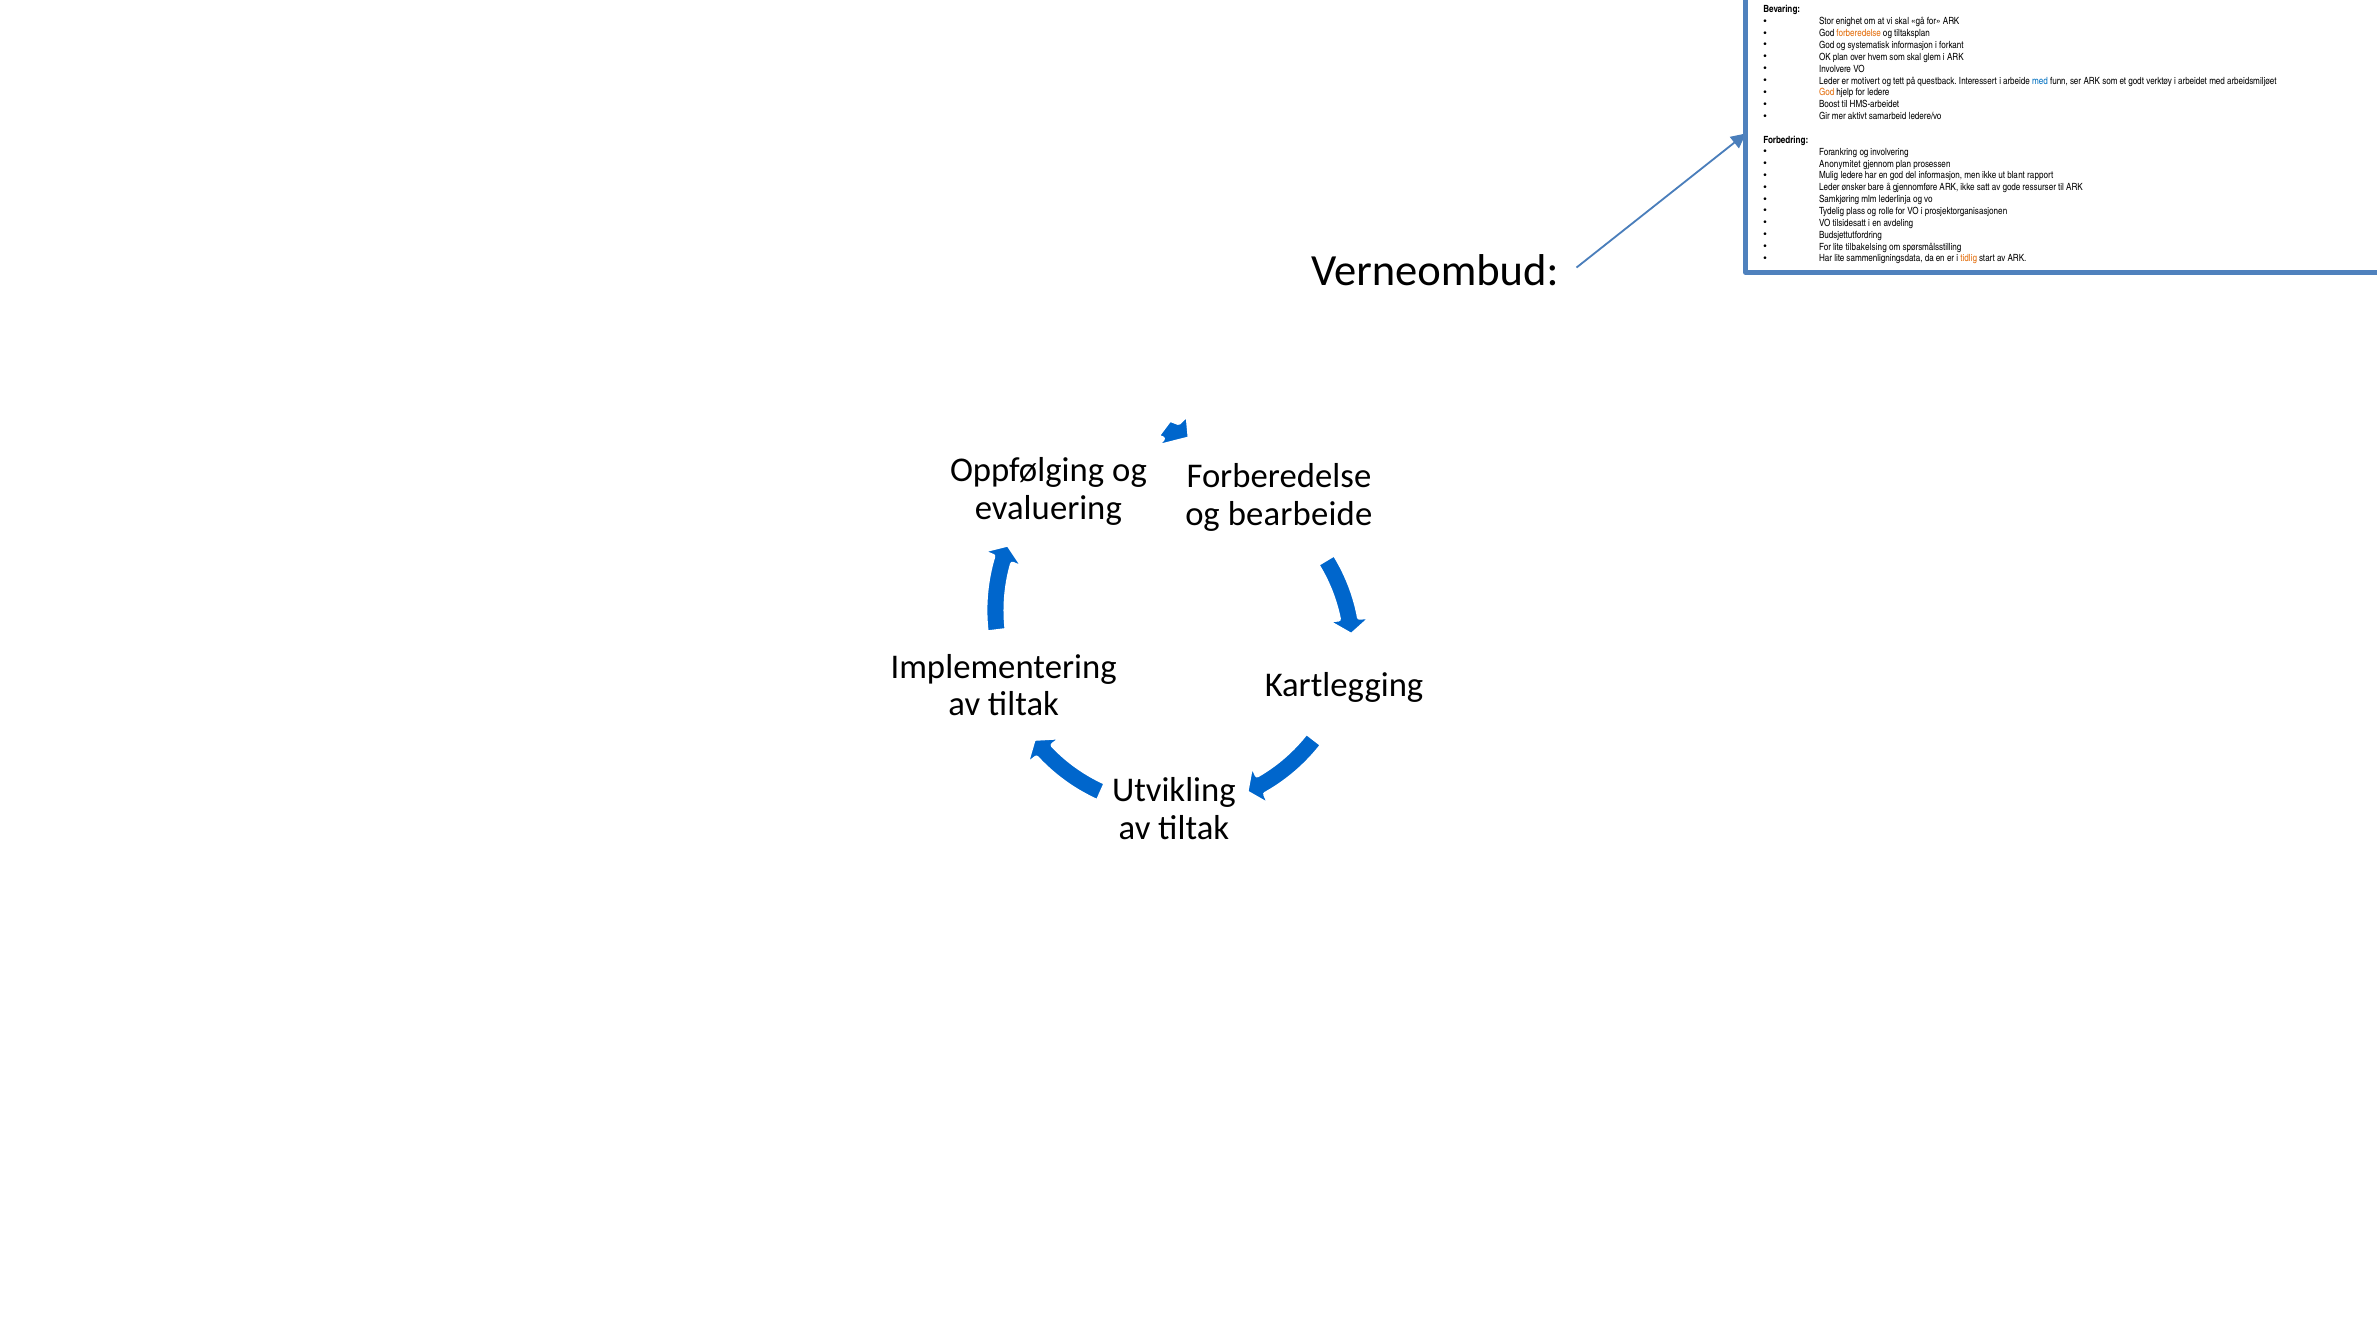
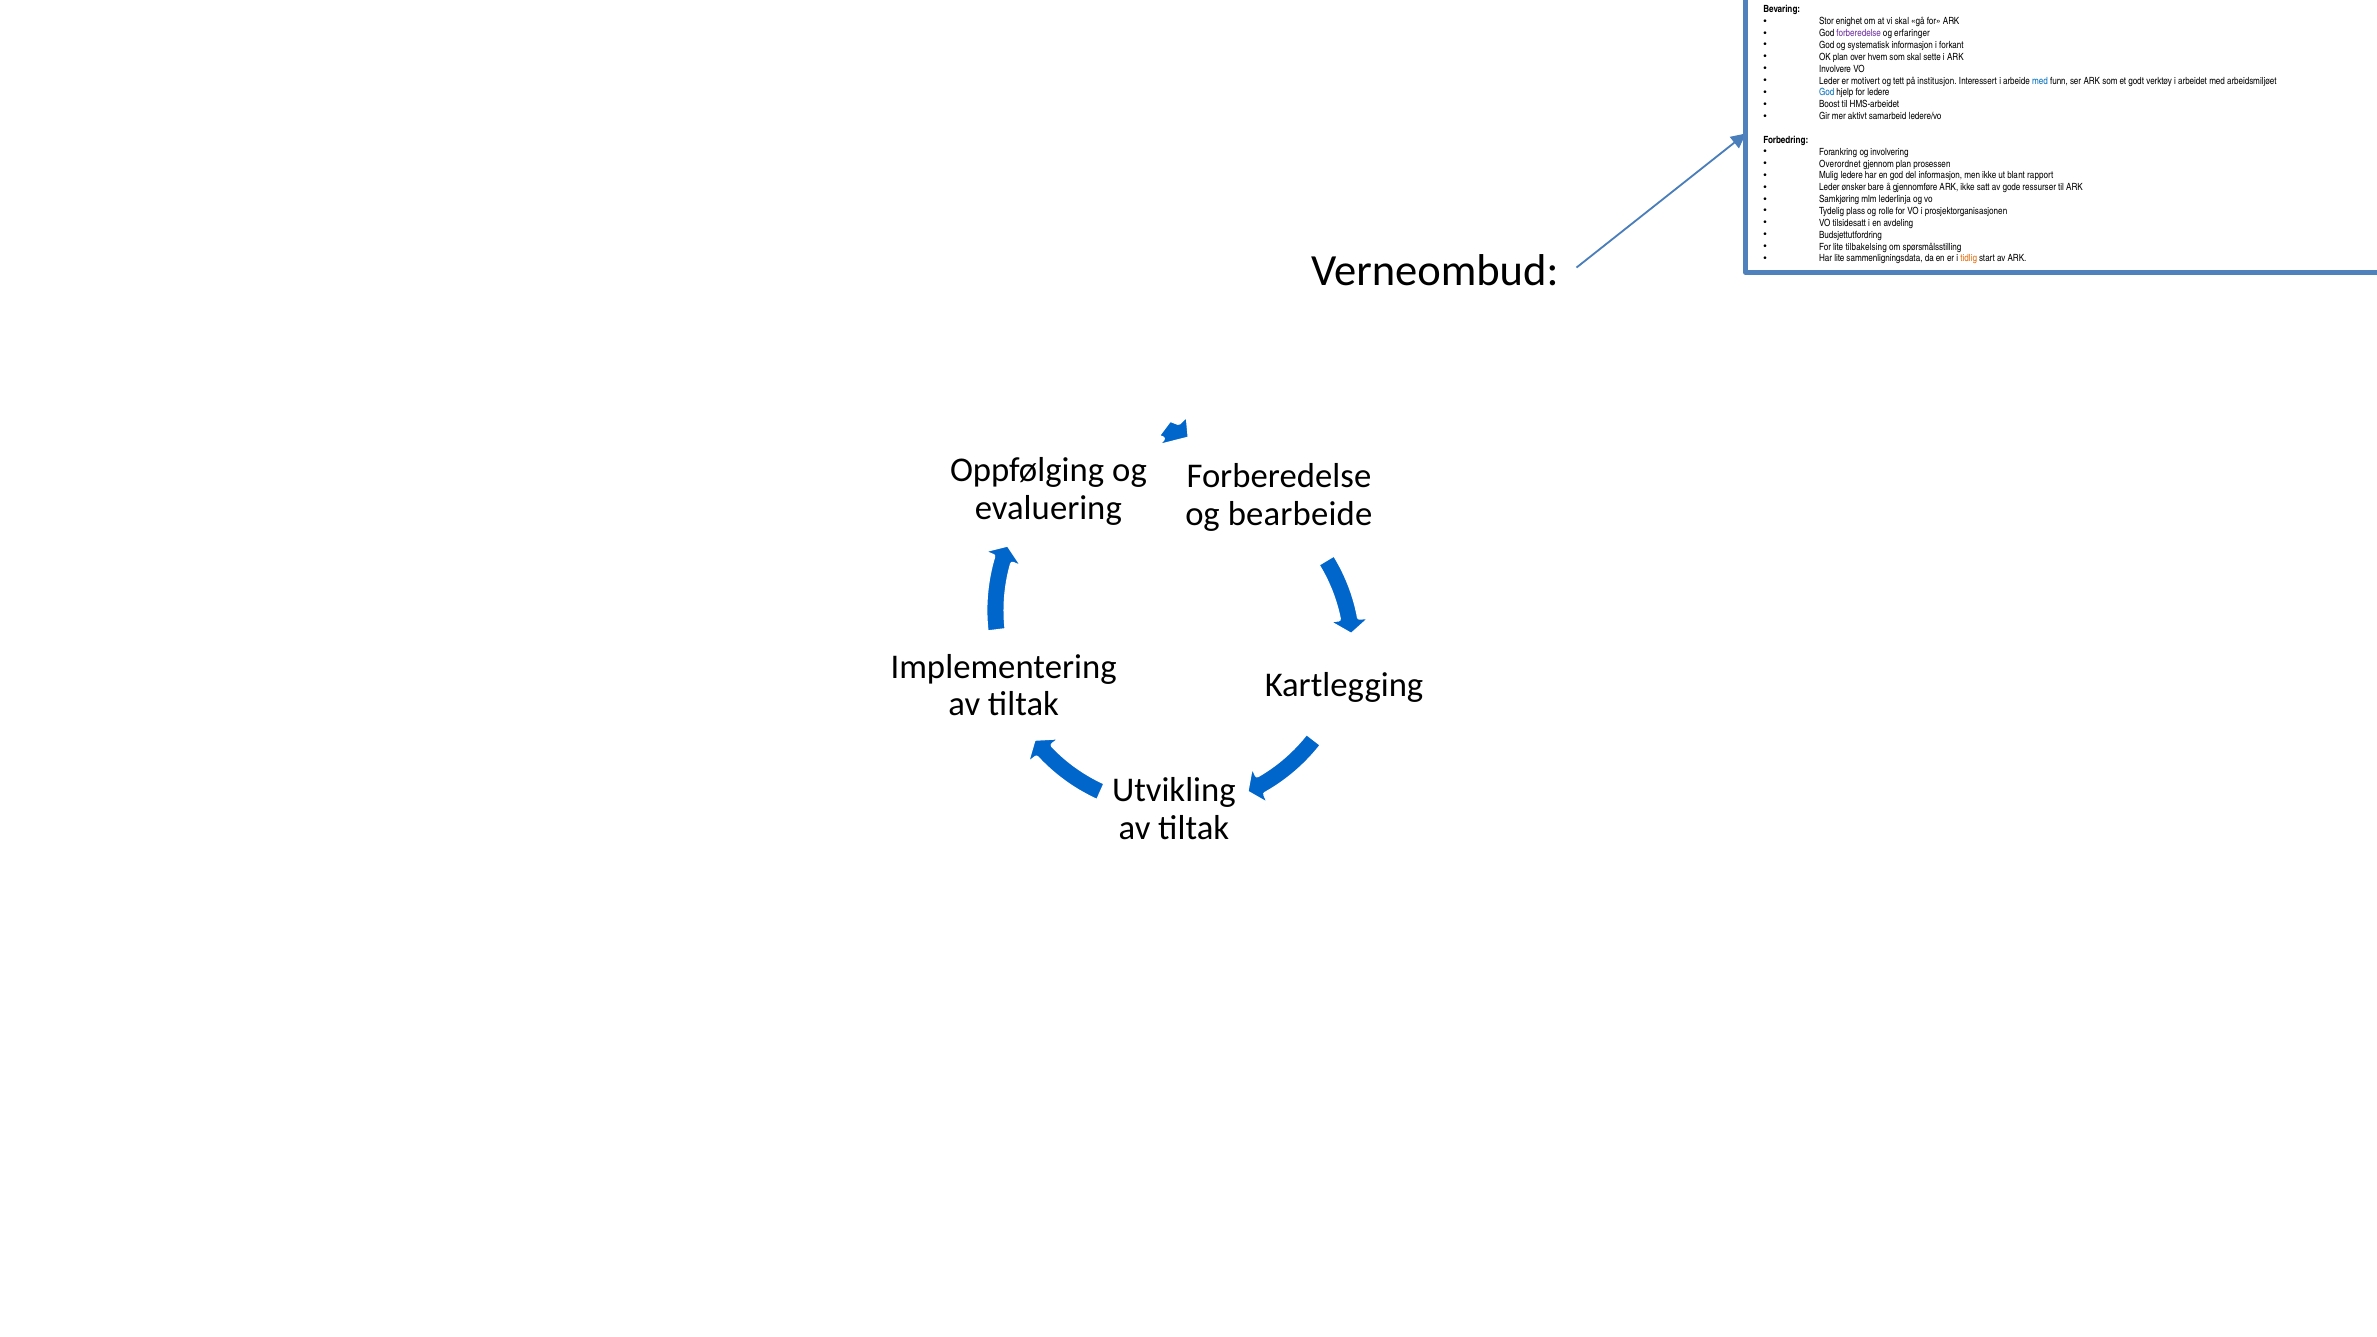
forberedelse at (1859, 33) colour: orange -> purple
tiltaksplan: tiltaksplan -> erfaringer
glem: glem -> sette
questback: questback -> institusjon
God at (1827, 93) colour: orange -> blue
Anonymitet: Anonymitet -> Overordnet
